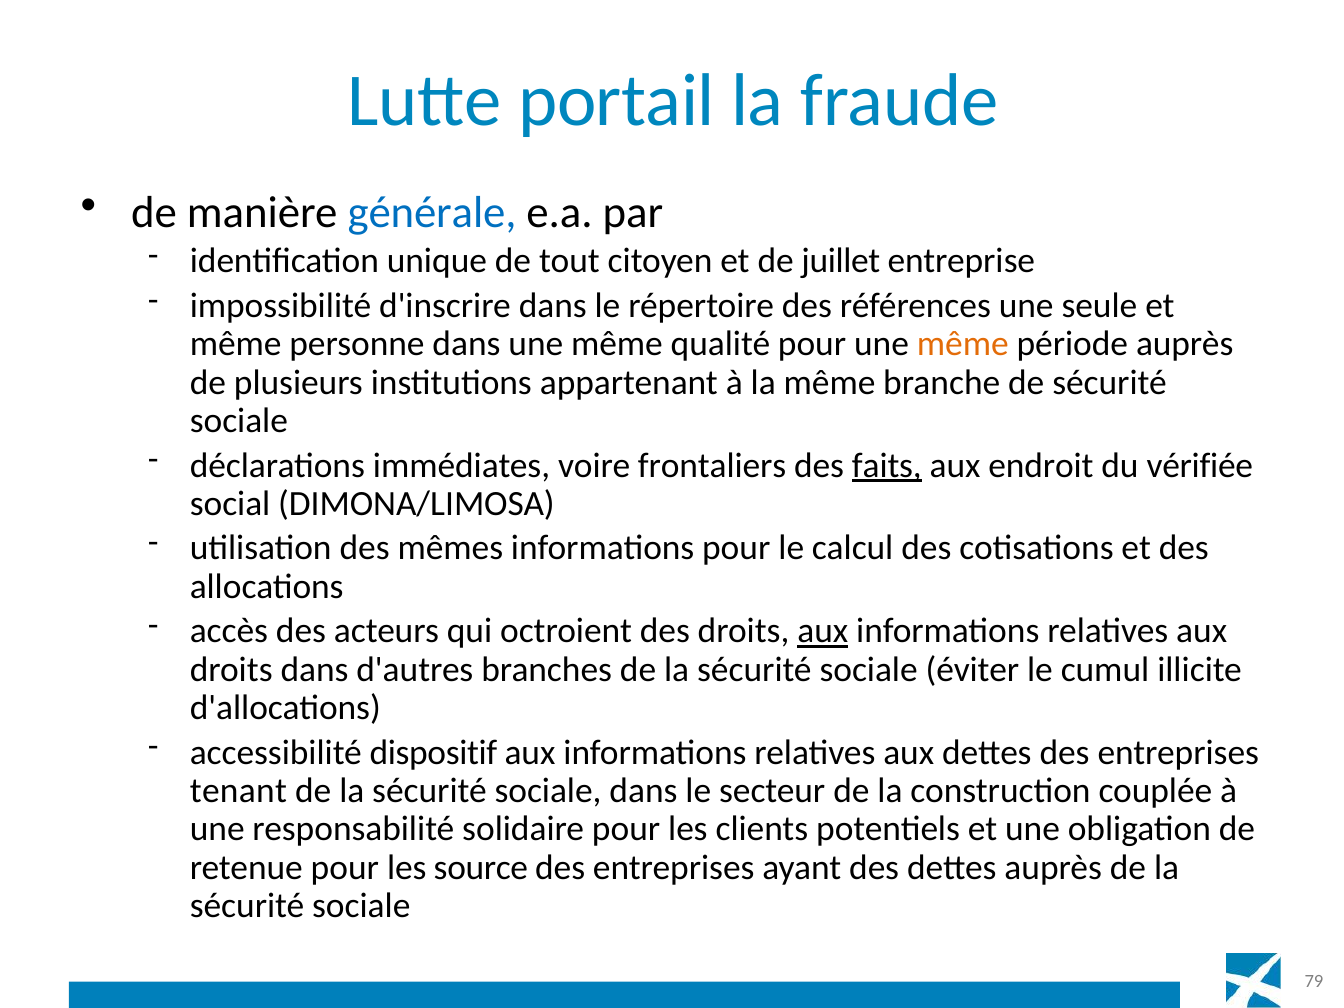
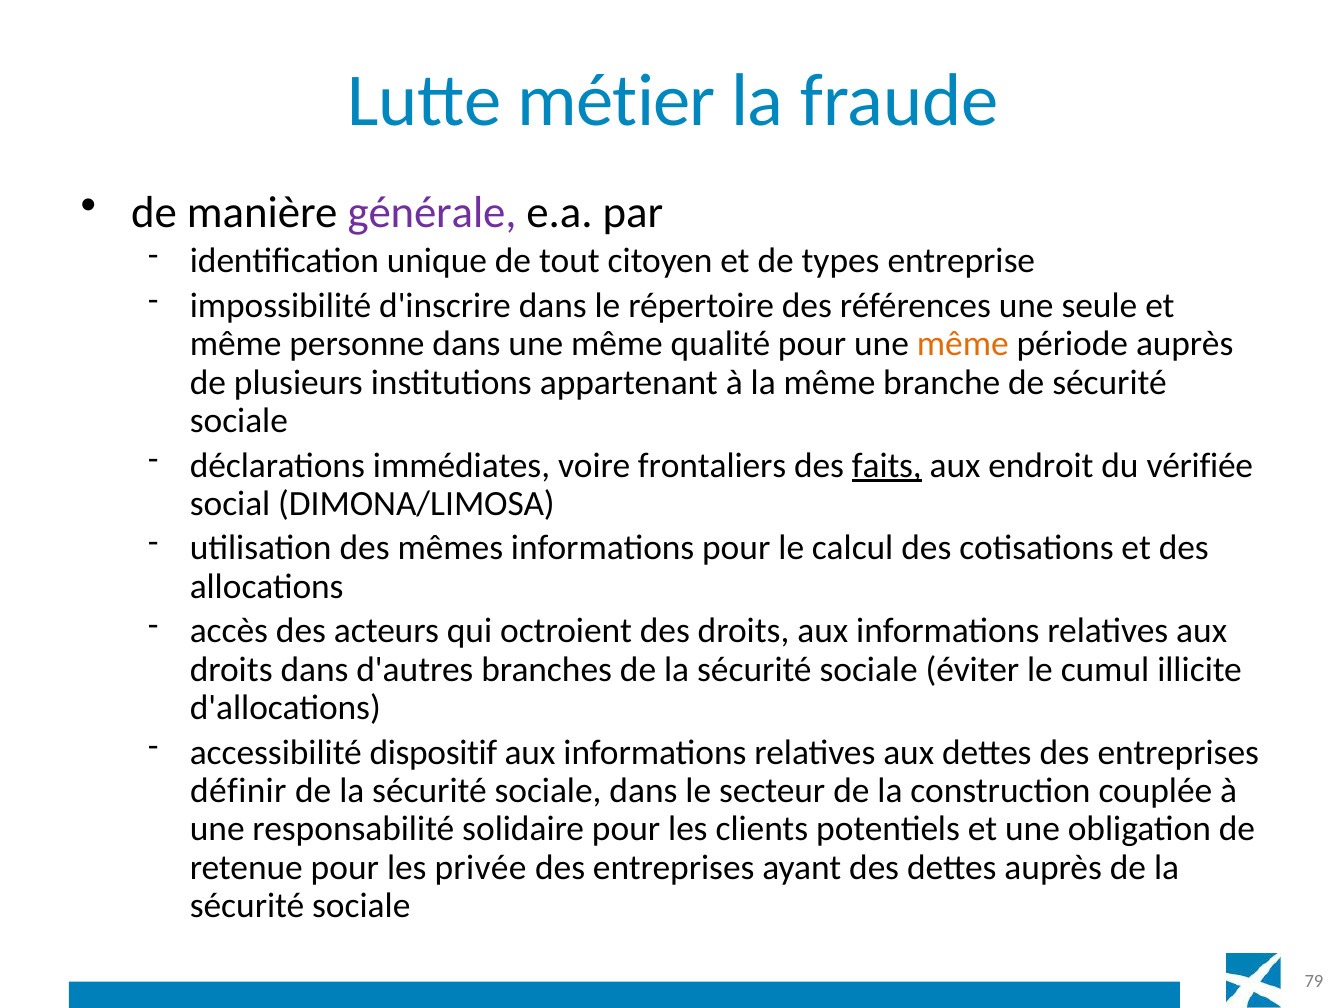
portail: portail -> métier
générale colour: blue -> purple
juillet: juillet -> types
aux at (823, 631) underline: present -> none
tenant: tenant -> définir
source: source -> privée
